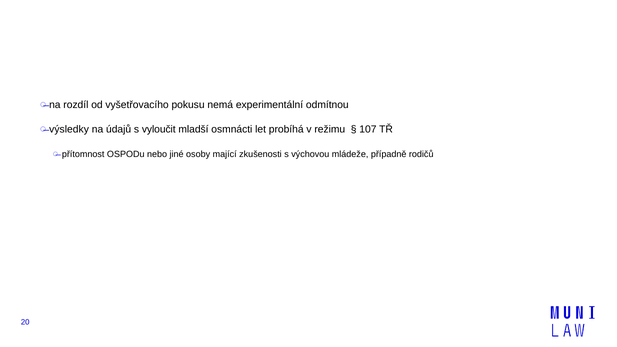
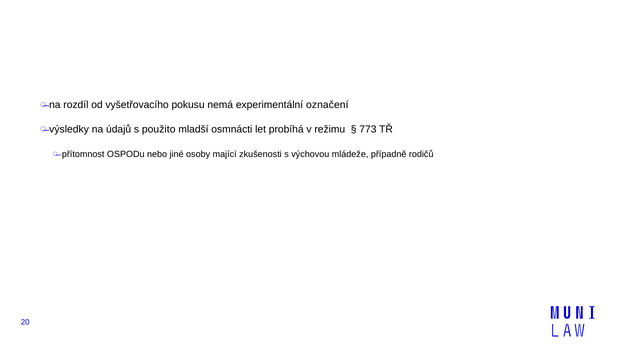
odmítnou: odmítnou -> označení
vyloučit: vyloučit -> použito
107: 107 -> 773
